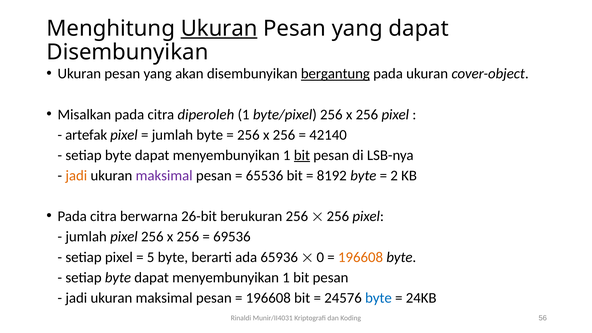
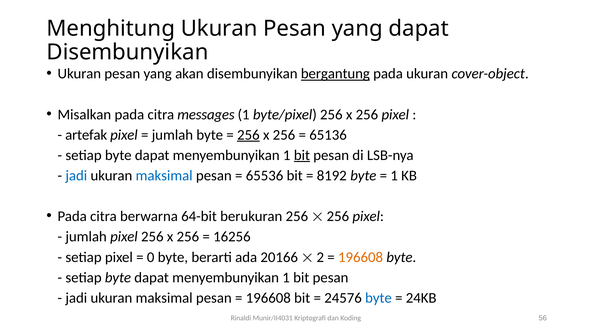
Ukuran at (219, 28) underline: present -> none
diperoleh: diperoleh -> messages
256 at (248, 135) underline: none -> present
42140: 42140 -> 65136
jadi at (76, 176) colour: orange -> blue
maksimal at (164, 176) colour: purple -> blue
2 at (394, 176): 2 -> 1
26-bit: 26-bit -> 64-bit
69536: 69536 -> 16256
5: 5 -> 0
65936: 65936 -> 20166
0: 0 -> 2
